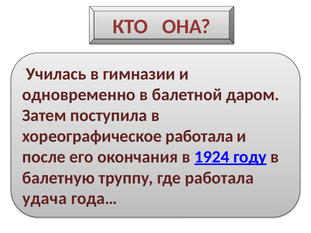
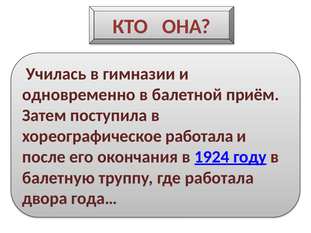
даром: даром -> приём
удача: удача -> двора
